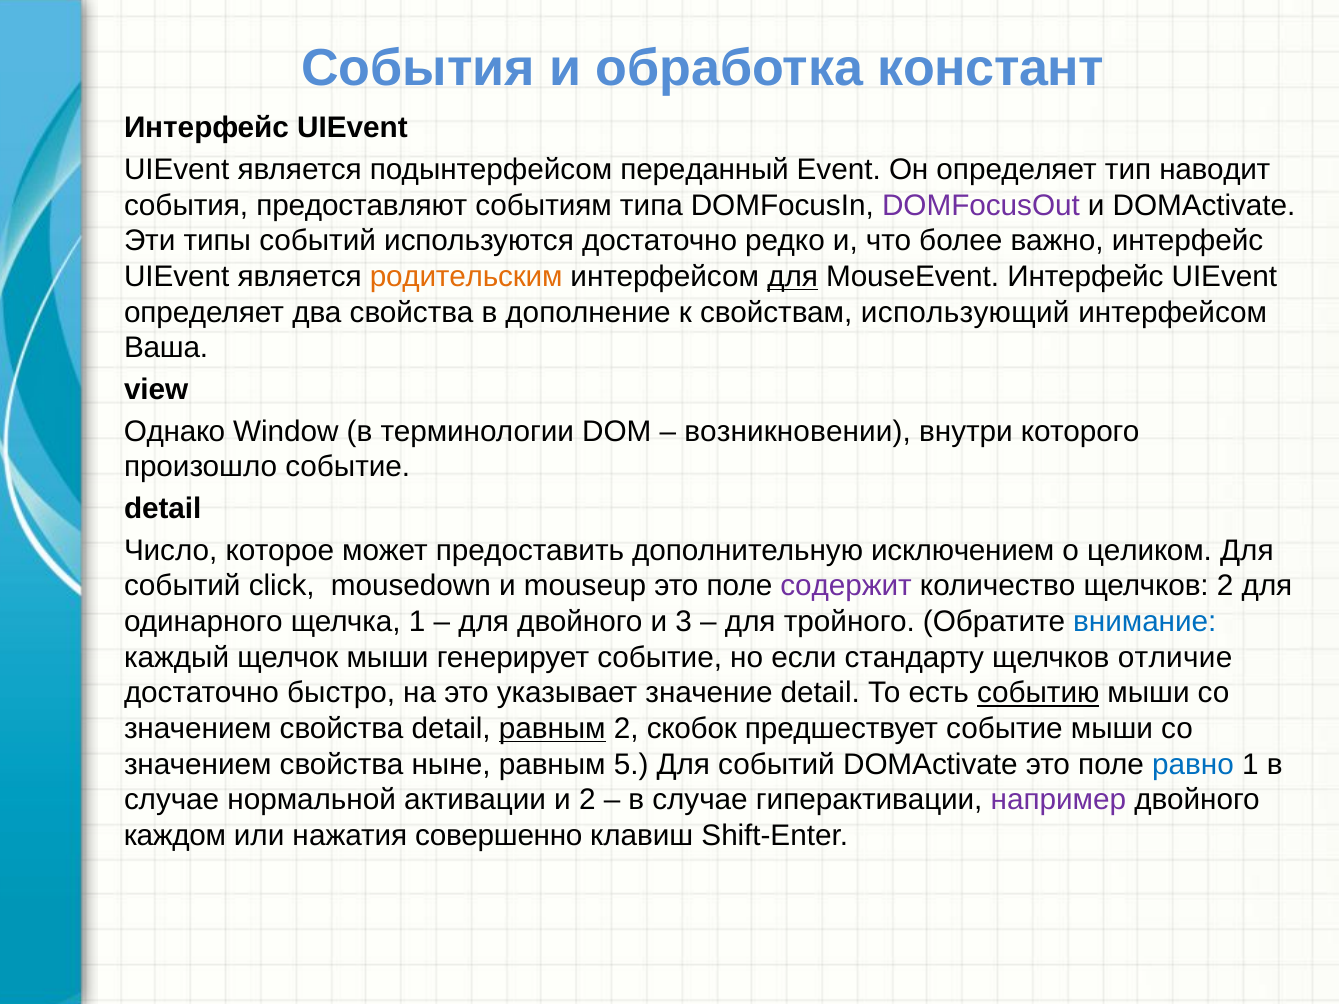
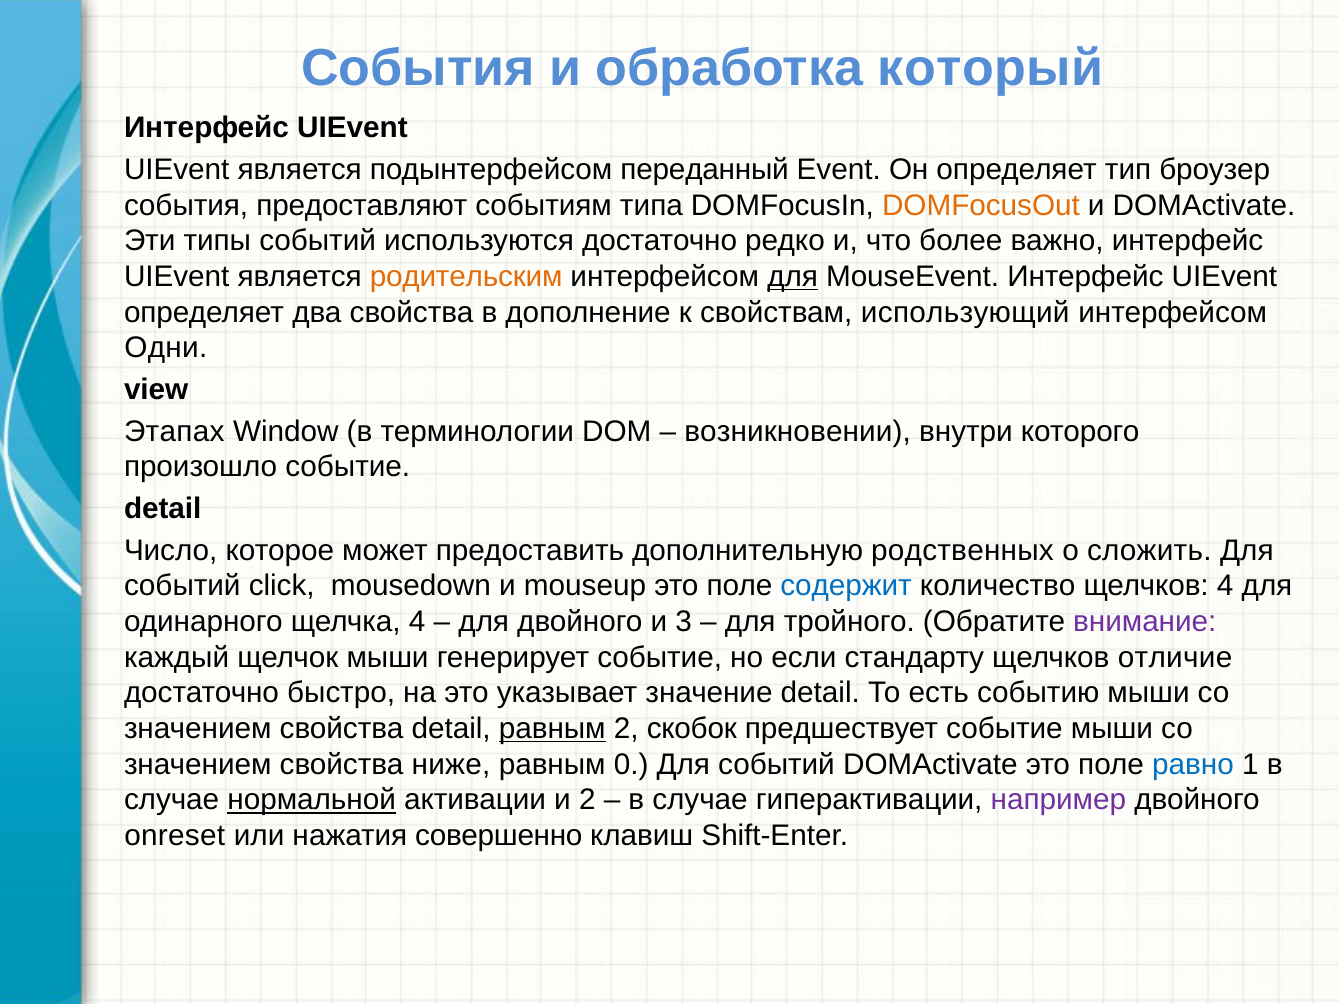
констант: констант -> который
наводит: наводит -> броузер
DOMFocusOut colour: purple -> orange
Ваша: Ваша -> Одни
Однако: Однако -> Этапах
исключением: исключением -> родственных
целиком: целиком -> сложить
содержит colour: purple -> blue
щелчков 2: 2 -> 4
щелчка 1: 1 -> 4
внимание colour: blue -> purple
событию underline: present -> none
ныне: ныне -> ниже
5: 5 -> 0
нормальной underline: none -> present
каждом: каждом -> onreset
